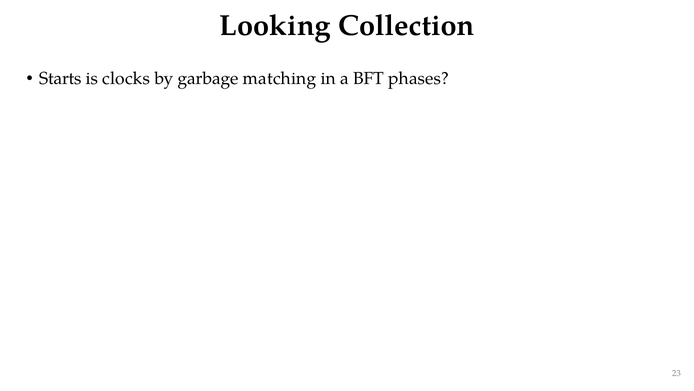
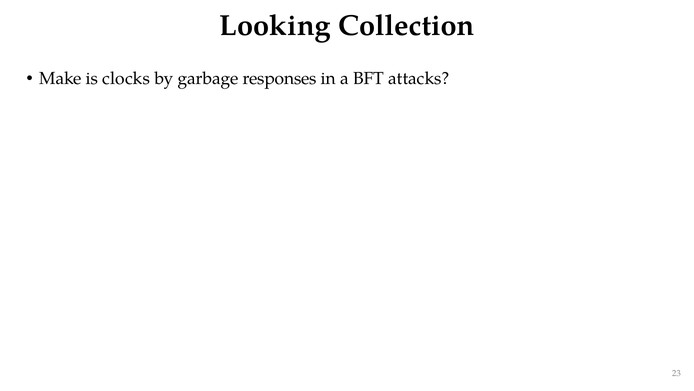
Starts: Starts -> Make
matching: matching -> responses
phases: phases -> attacks
